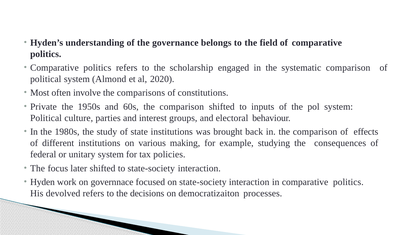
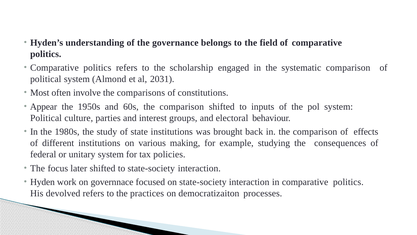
2020: 2020 -> 2031
Private: Private -> Appear
decisions: decisions -> practices
